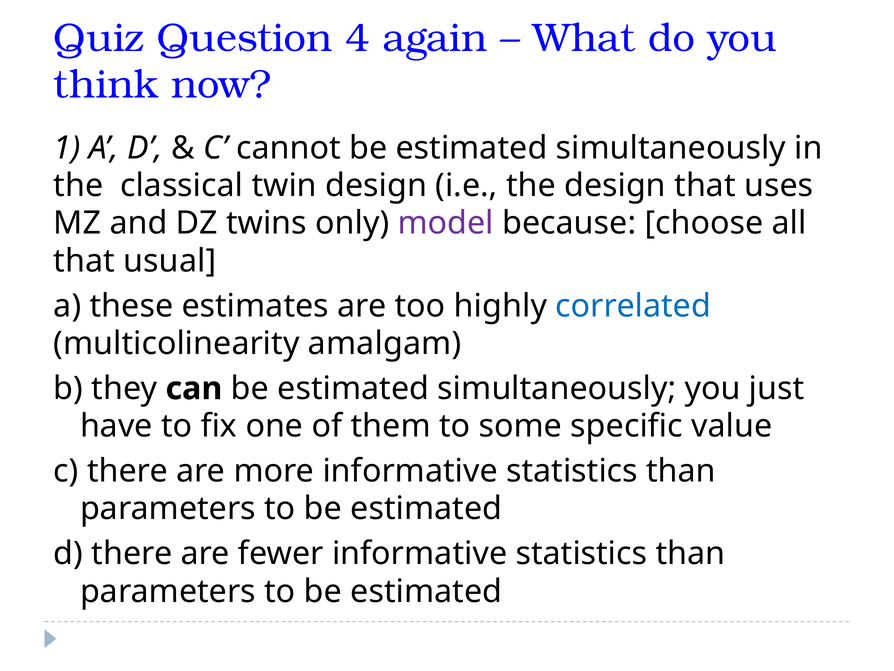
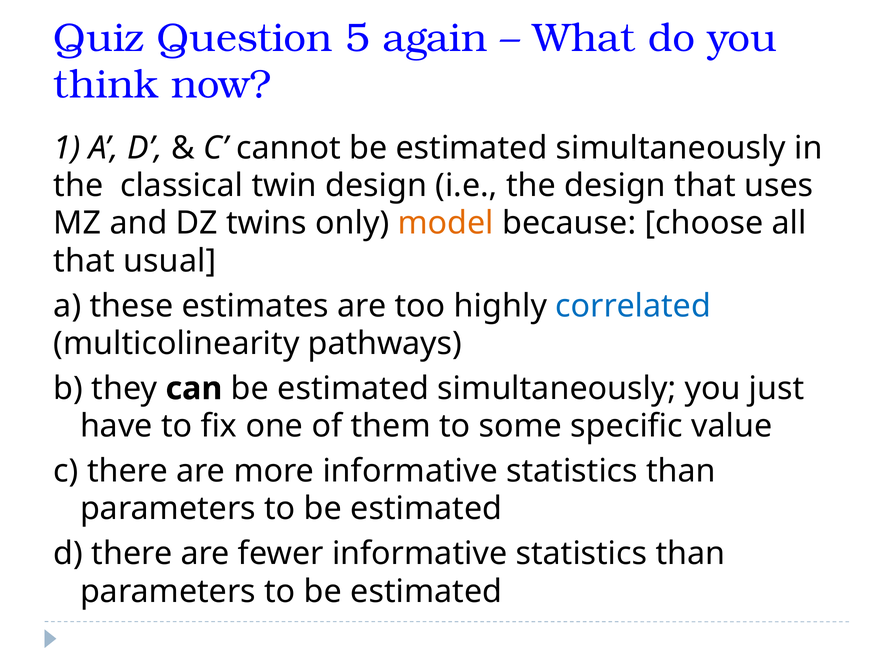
4: 4 -> 5
model colour: purple -> orange
amalgam: amalgam -> pathways
